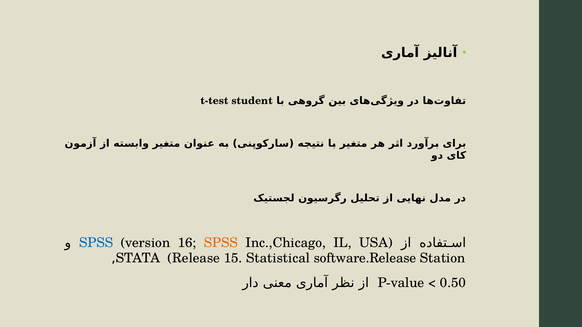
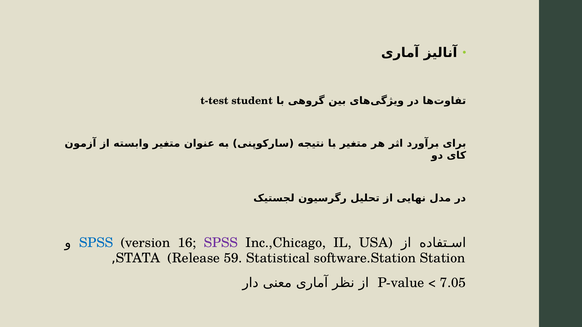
SPSS at (221, 243) colour: orange -> purple
15: 15 -> 59
software.Release: software.Release -> software.Station
0.50: 0.50 -> 7.05
